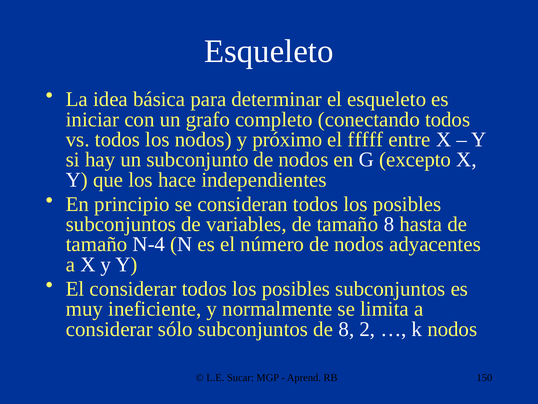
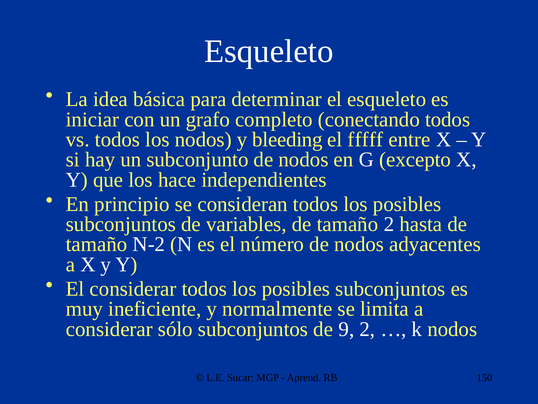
próximo: próximo -> bleeding
tamaño 8: 8 -> 2
N-4: N-4 -> N-2
de 8: 8 -> 9
